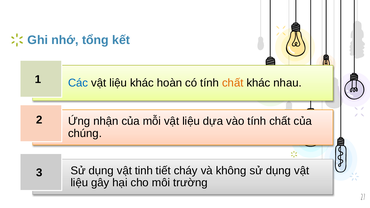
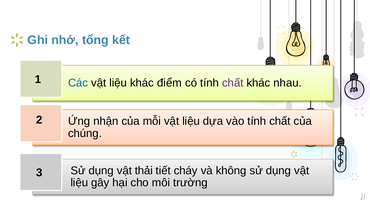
hoàn: hoàn -> điểm
chất at (233, 83) colour: orange -> purple
tinh: tinh -> thải
